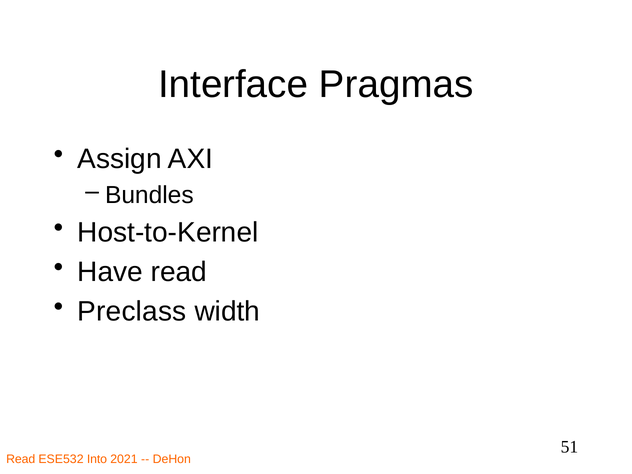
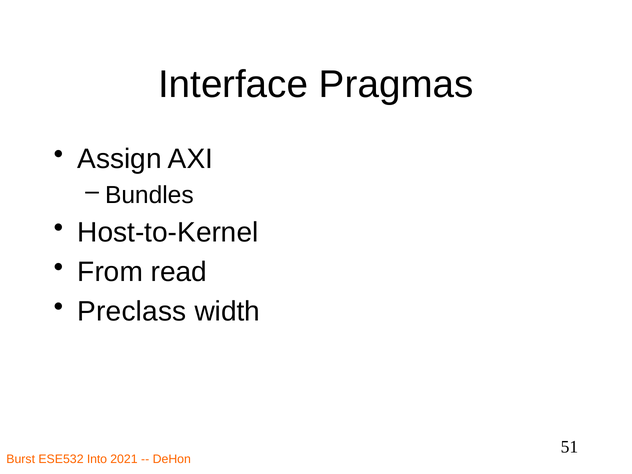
Have: Have -> From
Read at (21, 459): Read -> Burst
